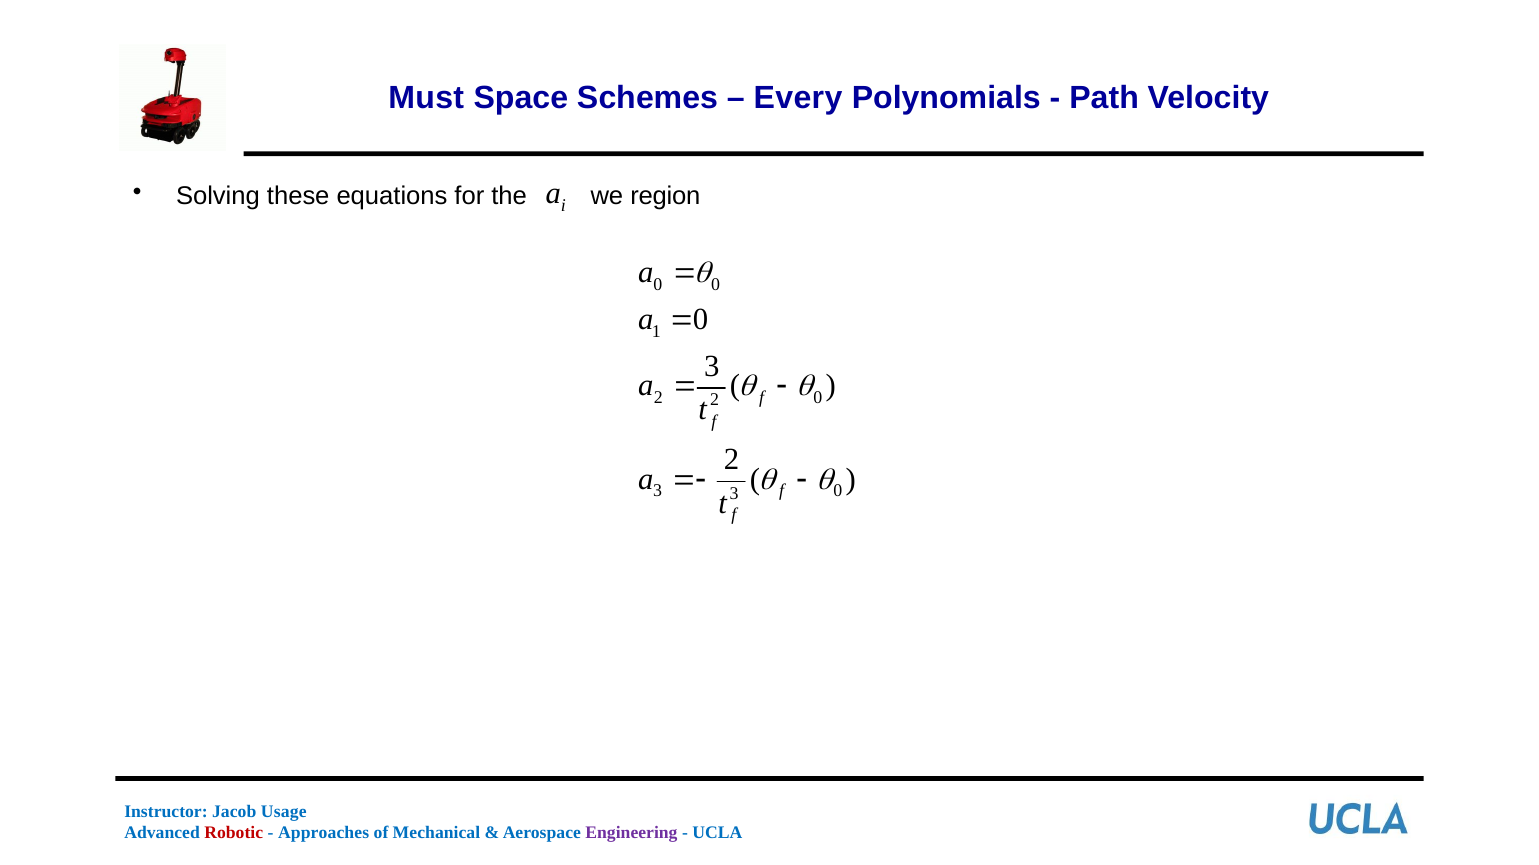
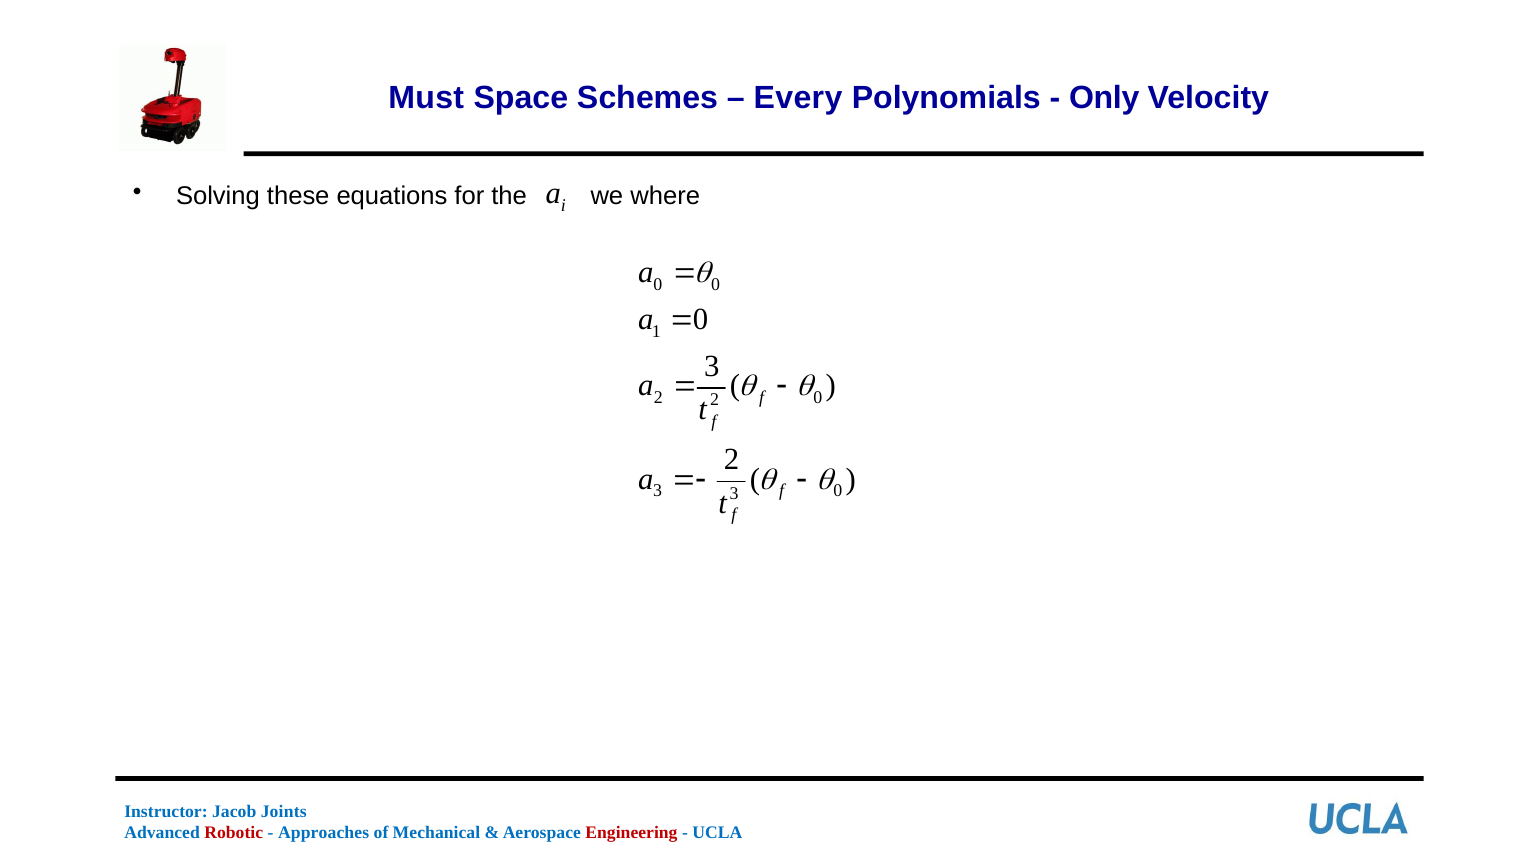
Path: Path -> Only
region: region -> where
Usage: Usage -> Joints
Engineering colour: purple -> red
